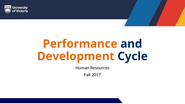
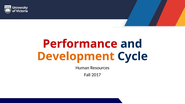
Performance colour: orange -> red
